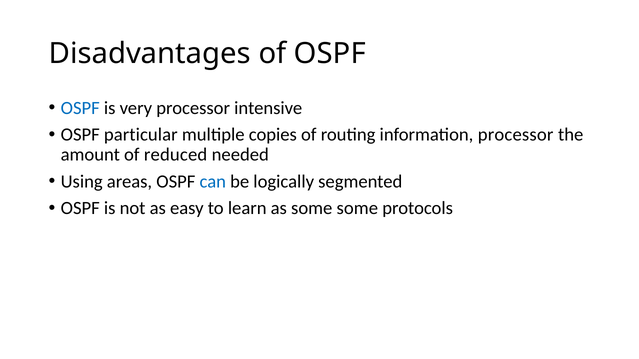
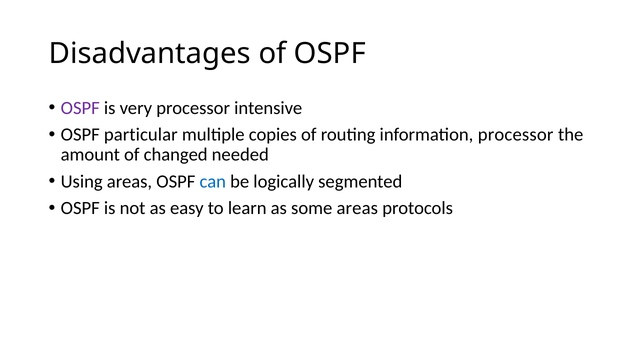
OSPF at (80, 108) colour: blue -> purple
reduced: reduced -> changed
some some: some -> areas
